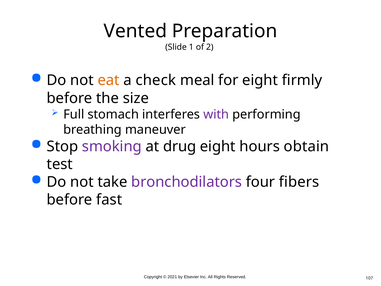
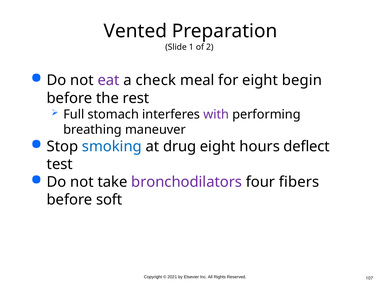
eat colour: orange -> purple
firmly: firmly -> begin
size: size -> rest
smoking colour: purple -> blue
obtain: obtain -> deflect
fast: fast -> soft
